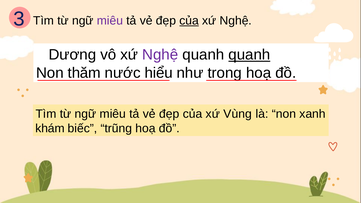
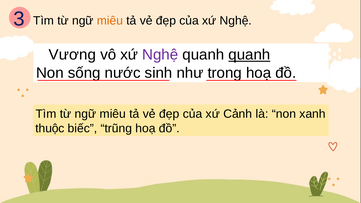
miêu at (110, 21) colour: purple -> orange
của at (189, 21) underline: present -> none
Dương: Dương -> Vương
thăm: thăm -> sống
hiểu: hiểu -> sinh
Vùng: Vùng -> Cảnh
khám: khám -> thuộc
